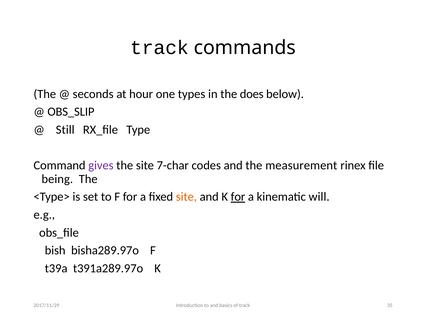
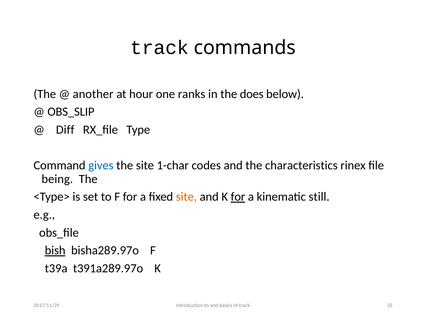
seconds: seconds -> another
types: types -> ranks
Still: Still -> Diff
gives colour: purple -> blue
7-char: 7-char -> 1-char
measurement: measurement -> characteristics
will: will -> still
bish underline: none -> present
